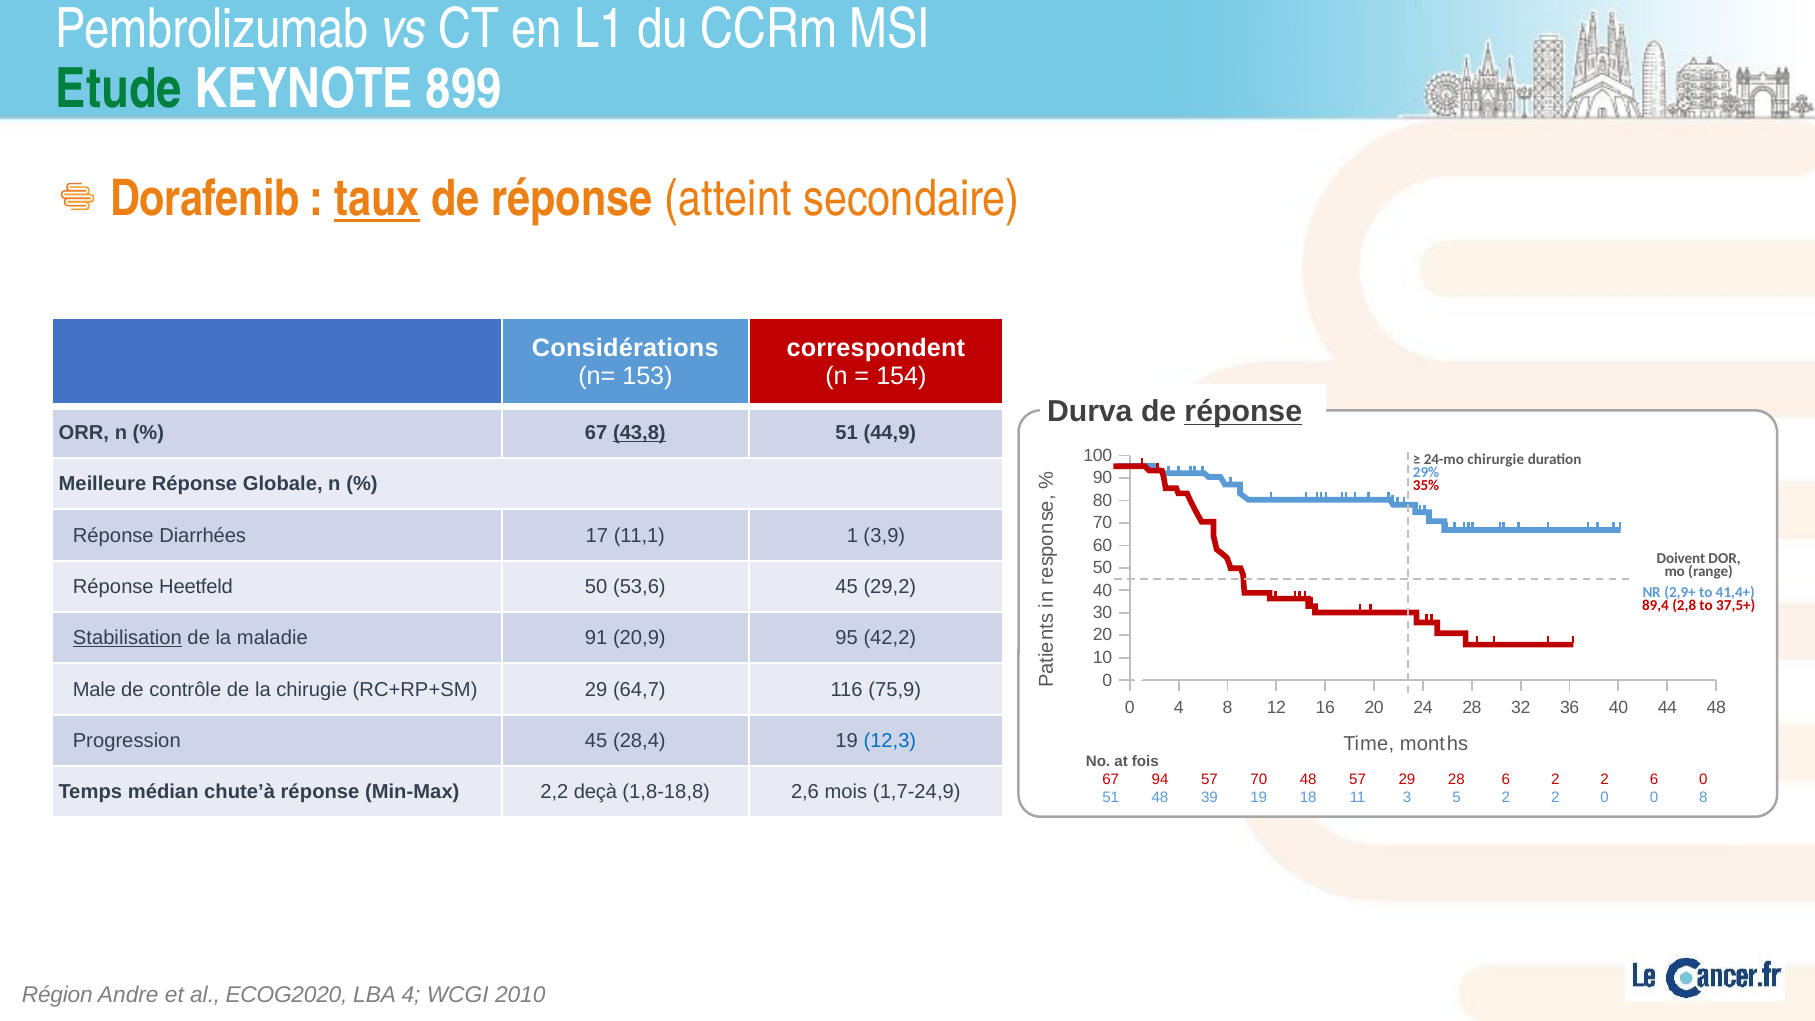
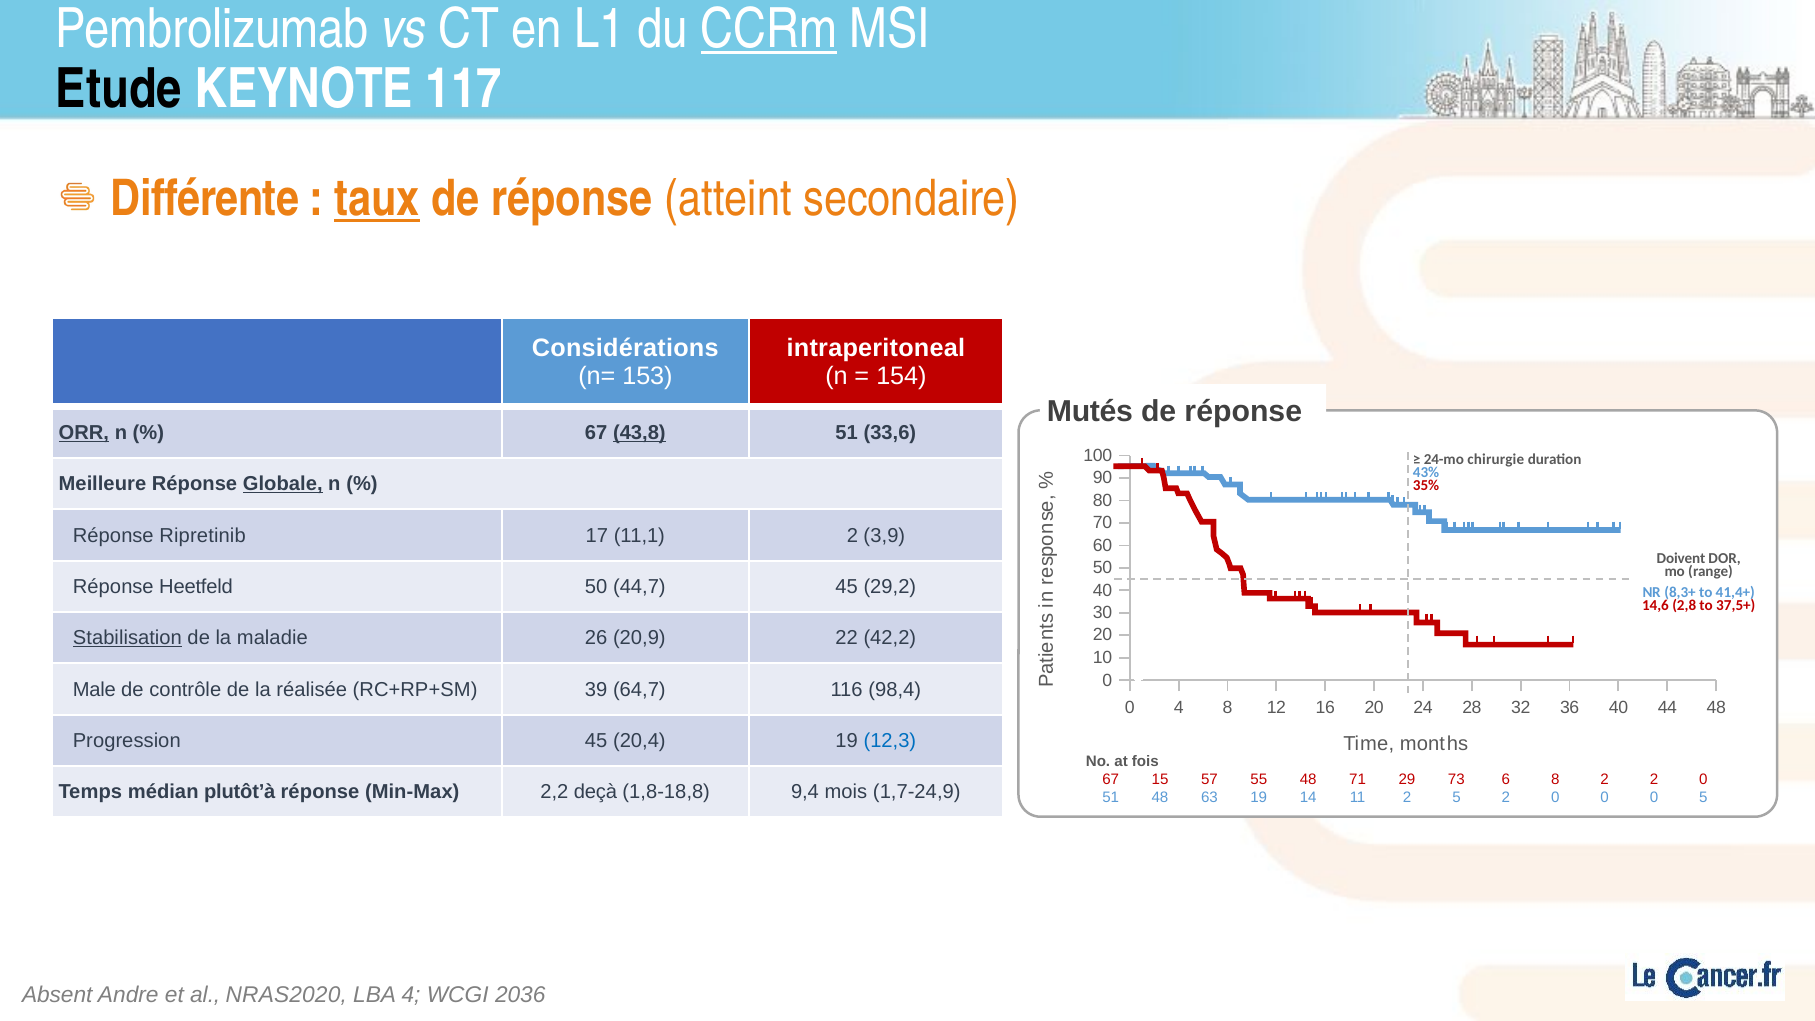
CCRm underline: none -> present
Etude colour: green -> black
899: 899 -> 117
Dorafenib: Dorafenib -> Différente
correspondent: correspondent -> intraperitoneal
Durva: Durva -> Mutés
réponse at (1243, 411) underline: present -> none
ORR underline: none -> present
44,9: 44,9 -> 33,6
29%: 29% -> 43%
Globale underline: none -> present
Diarrhées: Diarrhées -> Ripretinib
11,1 1: 1 -> 2
53,6: 53,6 -> 44,7
2,9+: 2,9+ -> 8,3+
89,4: 89,4 -> 14,6
91: 91 -> 26
95: 95 -> 22
chirugie: chirugie -> réalisée
RC+RP+SM 29: 29 -> 39
75,9: 75,9 -> 98,4
28,4: 28,4 -> 20,4
94: 94 -> 15
57 70: 70 -> 55
48 57: 57 -> 71
29 28: 28 -> 73
6 2: 2 -> 8
2 6: 6 -> 2
chute’à: chute’à -> plutôt’à
2,6: 2,6 -> 9,4
39: 39 -> 63
18: 18 -> 14
11 3: 3 -> 2
5 2 2: 2 -> 0
0 8: 8 -> 5
Région: Région -> Absent
ECOG2020: ECOG2020 -> NRAS2020
2010: 2010 -> 2036
